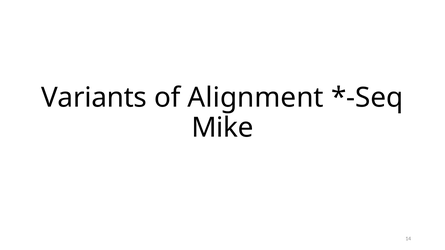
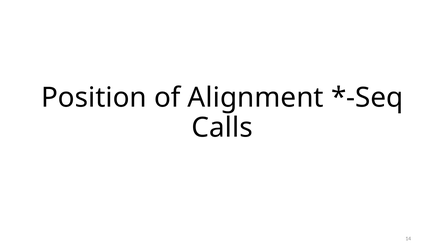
Variants: Variants -> Position
Mike: Mike -> Calls
